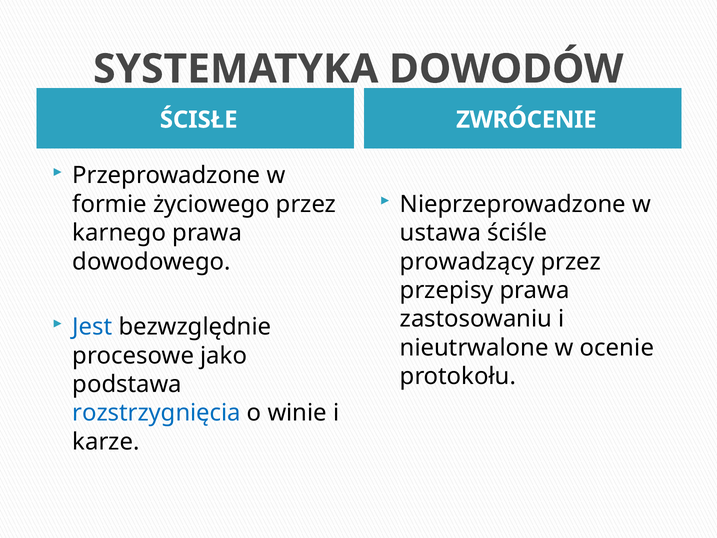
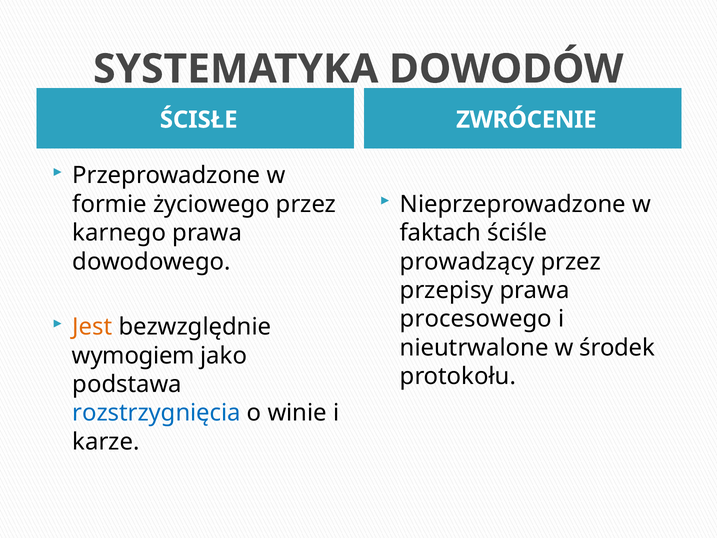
ustawa: ustawa -> faktach
zastosowaniu: zastosowaniu -> procesowego
Jest colour: blue -> orange
ocenie: ocenie -> środek
procesowe: procesowe -> wymogiem
